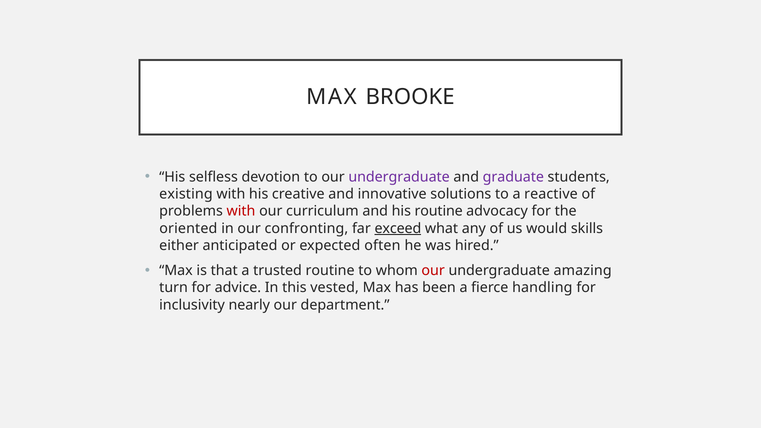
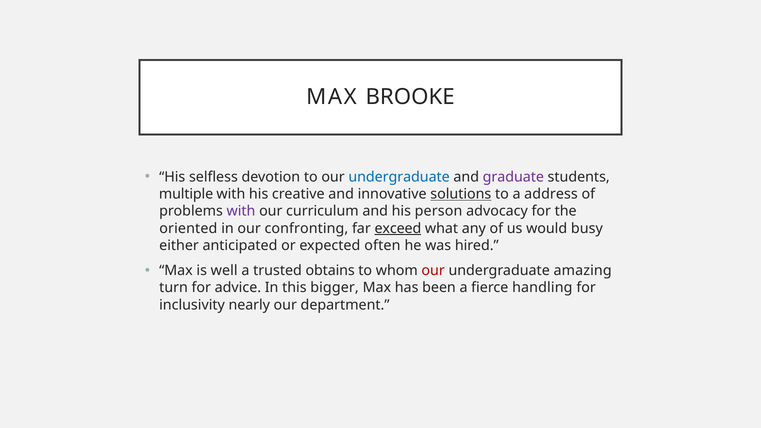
undergraduate at (399, 177) colour: purple -> blue
existing: existing -> multiple
solutions underline: none -> present
reactive: reactive -> address
with at (241, 211) colour: red -> purple
his routine: routine -> person
skills: skills -> busy
that: that -> well
trusted routine: routine -> obtains
vested: vested -> bigger
